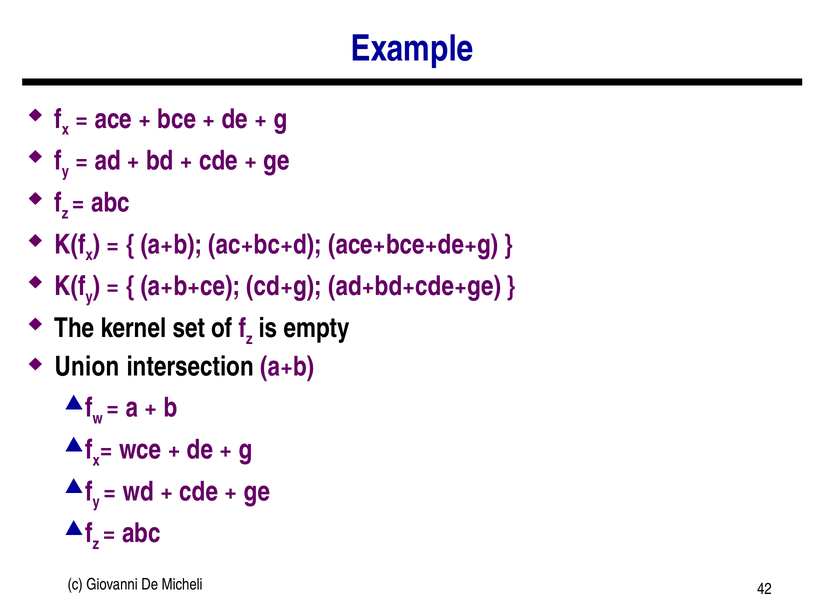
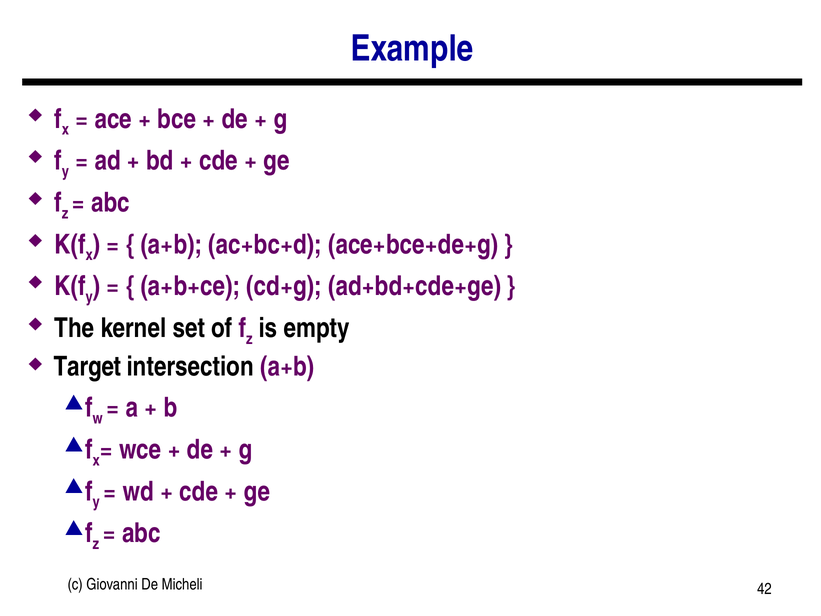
Union: Union -> Target
